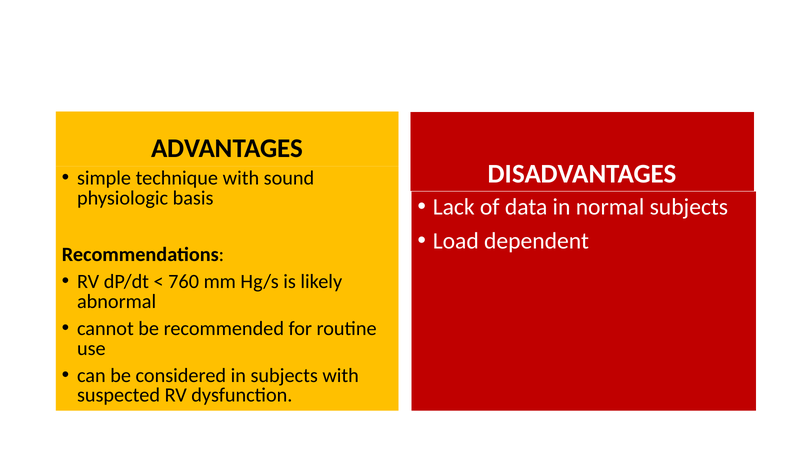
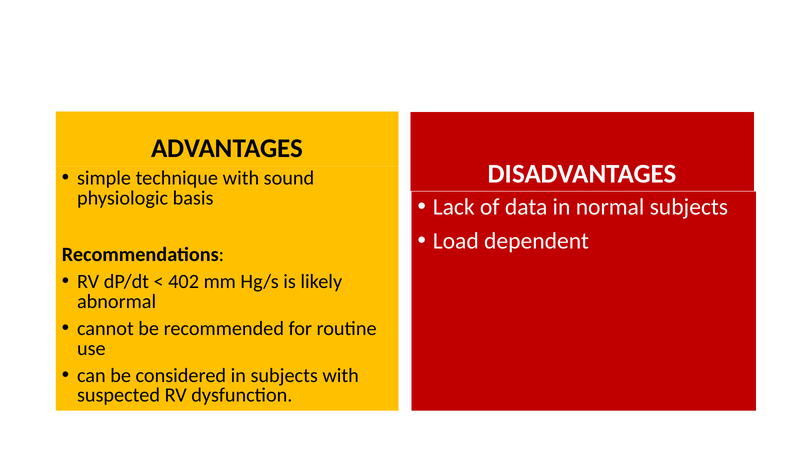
760: 760 -> 402
